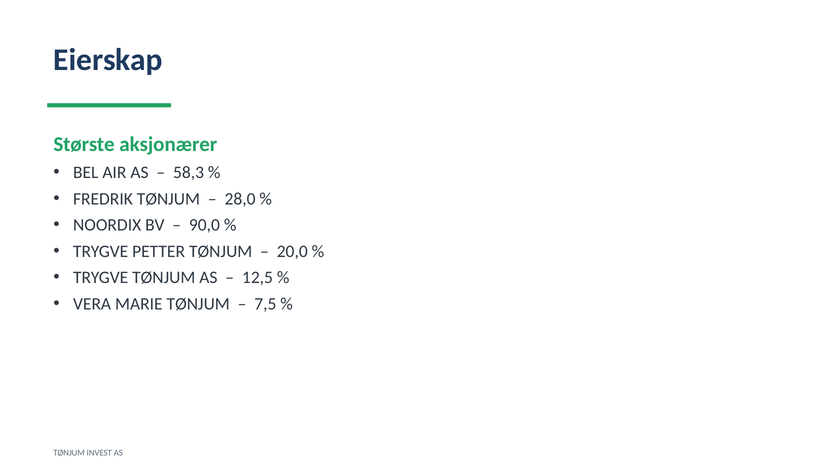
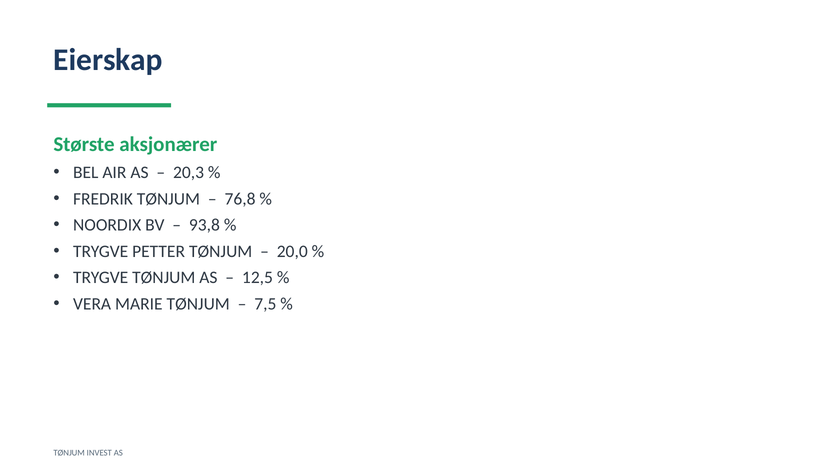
58,3: 58,3 -> 20,3
28,0: 28,0 -> 76,8
90,0: 90,0 -> 93,8
